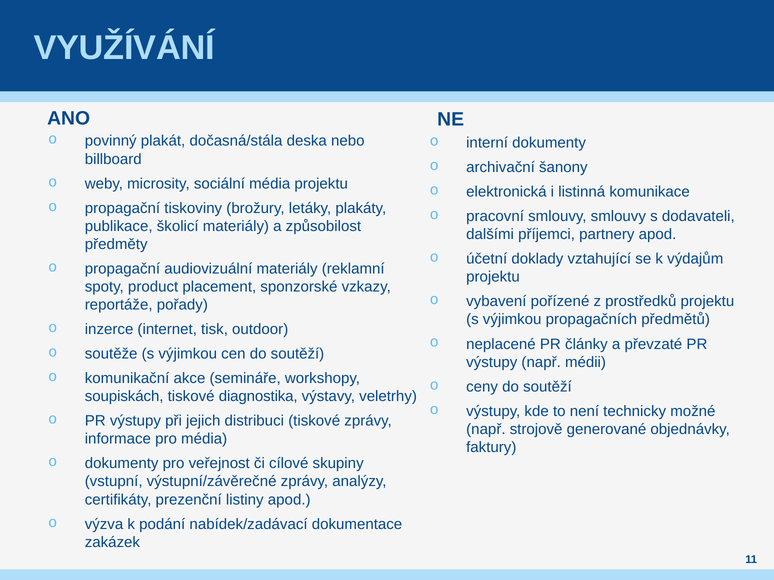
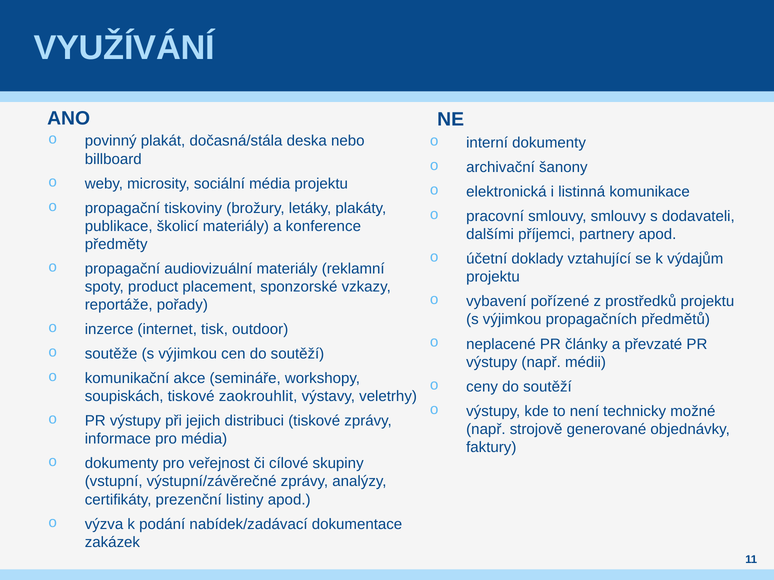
způsobilost: způsobilost -> konference
diagnostika: diagnostika -> zaokrouhlit
